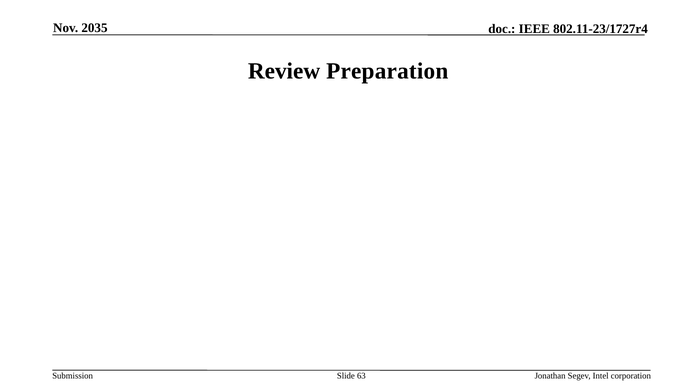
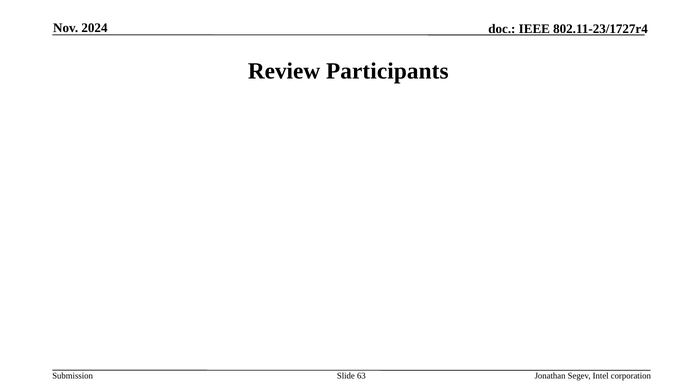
2035: 2035 -> 2024
Preparation: Preparation -> Participants
